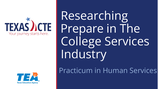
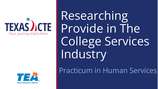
Prepare: Prepare -> Provide
